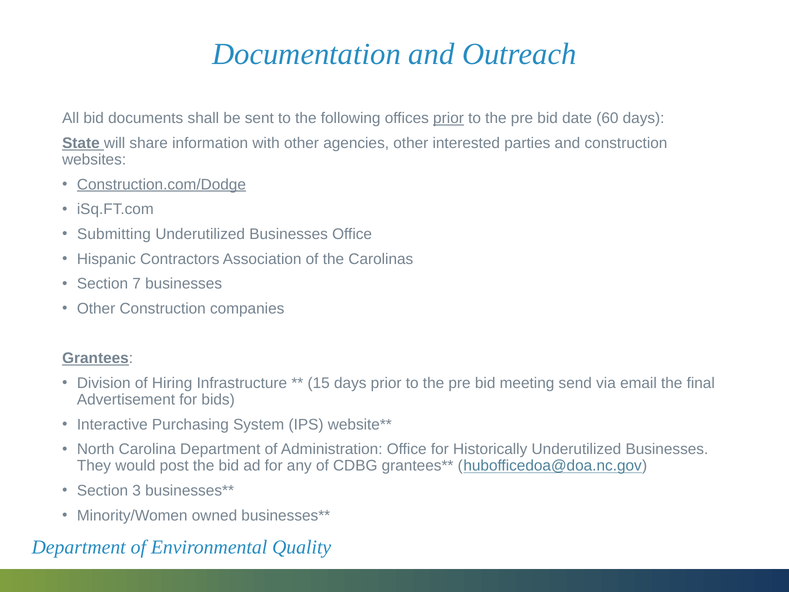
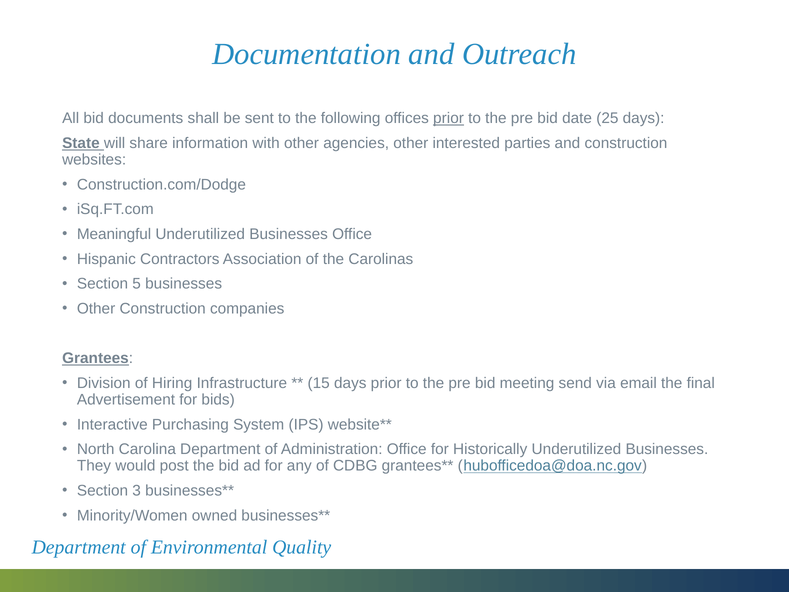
60: 60 -> 25
Construction.com/Dodge underline: present -> none
Submitting: Submitting -> Meaningful
7: 7 -> 5
